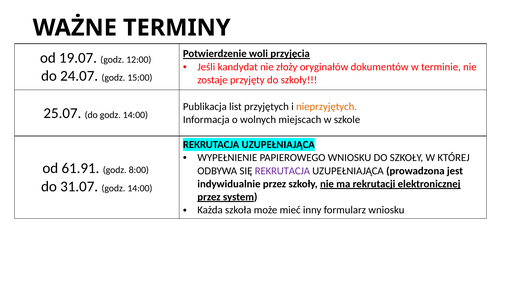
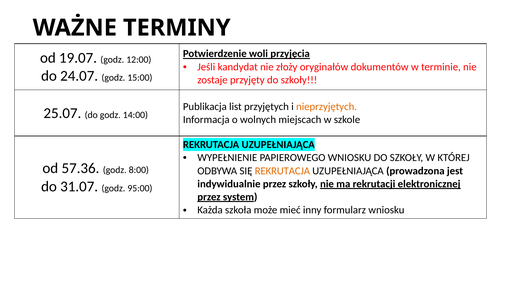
61.91: 61.91 -> 57.36
REKRUTACJA at (282, 171) colour: purple -> orange
31.07 godz 14:00: 14:00 -> 95:00
